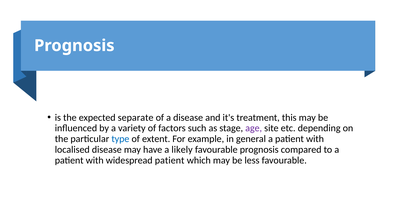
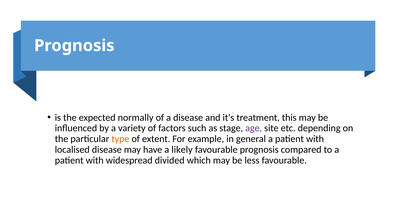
separate: separate -> normally
type colour: blue -> orange
widespread patient: patient -> divided
